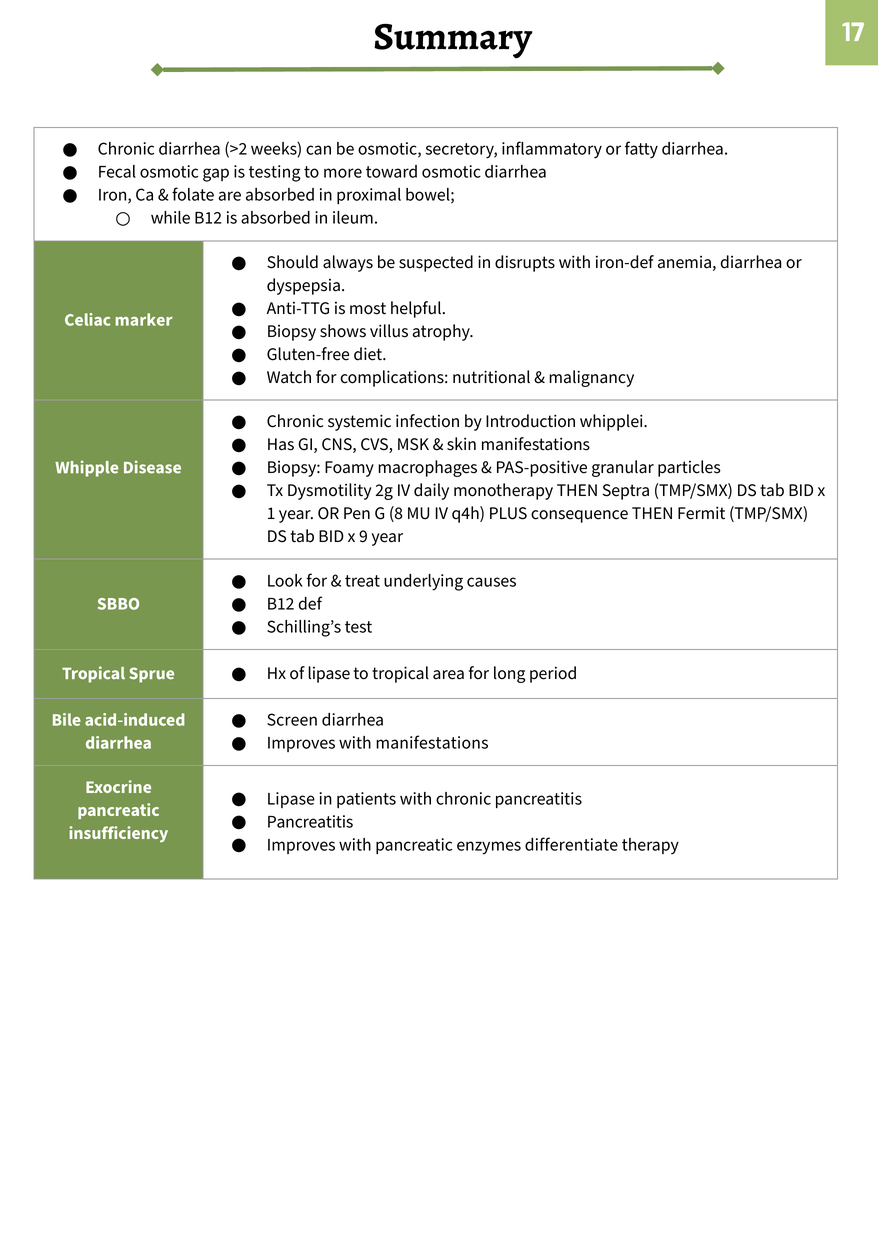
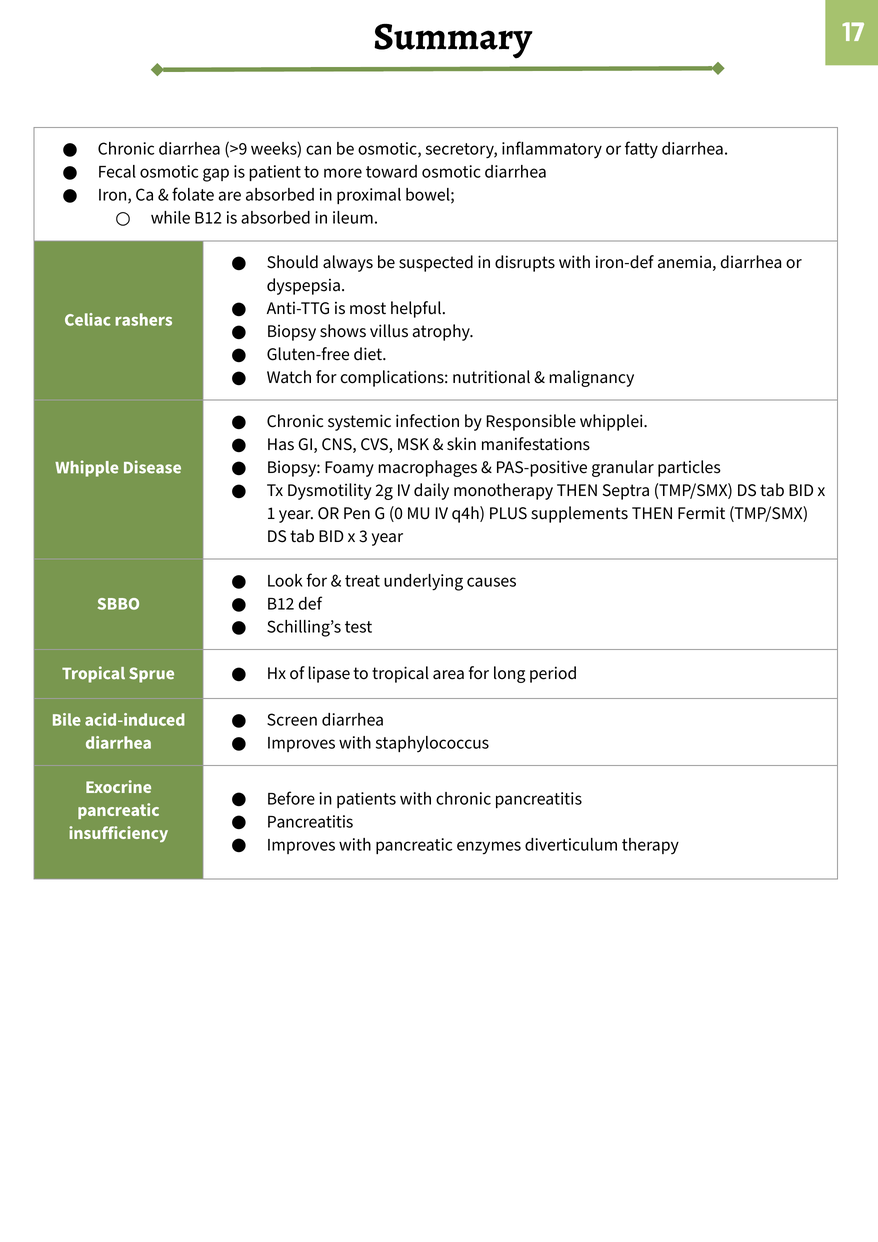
>2: >2 -> >9
testing: testing -> patient
marker: marker -> rashers
Introduction: Introduction -> Responsible
8: 8 -> 0
consequence: consequence -> supplements
9: 9 -> 3
with manifestations: manifestations -> staphylococcus
Lipase at (291, 799): Lipase -> Before
differentiate: differentiate -> diverticulum
